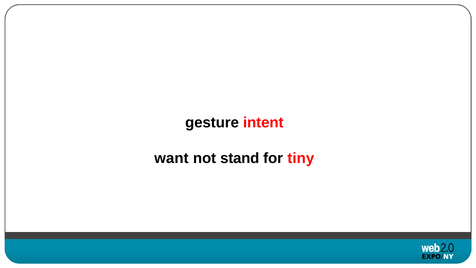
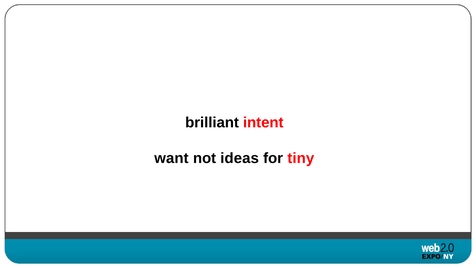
gesture: gesture -> brilliant
stand: stand -> ideas
